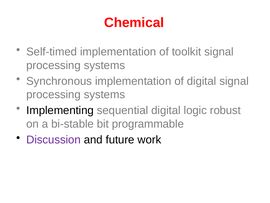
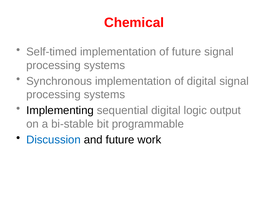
of toolkit: toolkit -> future
robust: robust -> output
Discussion colour: purple -> blue
